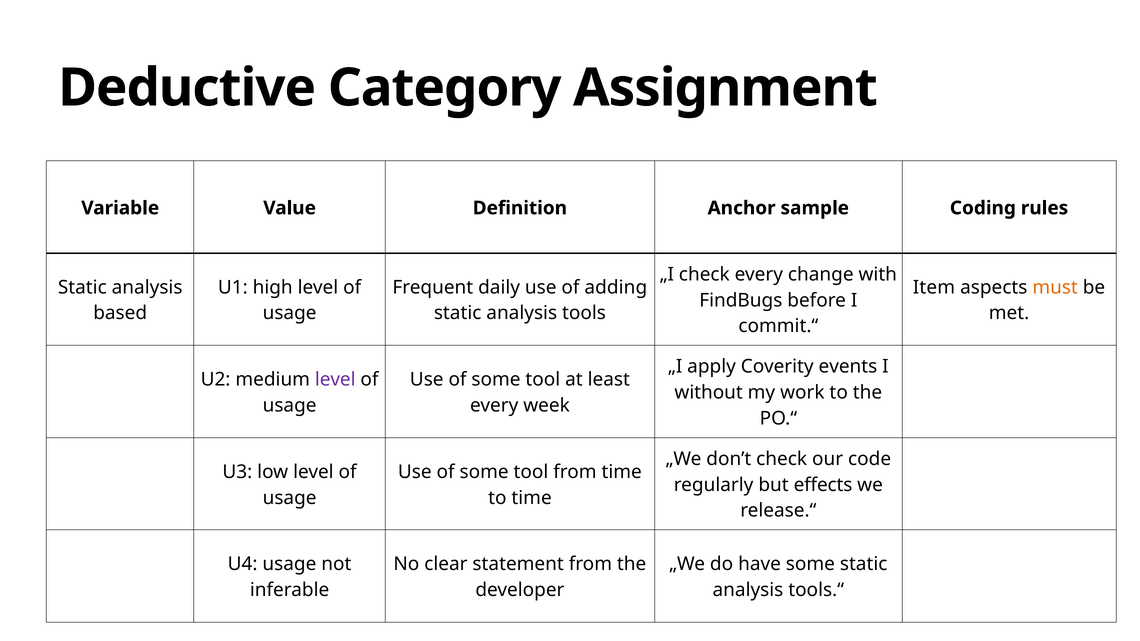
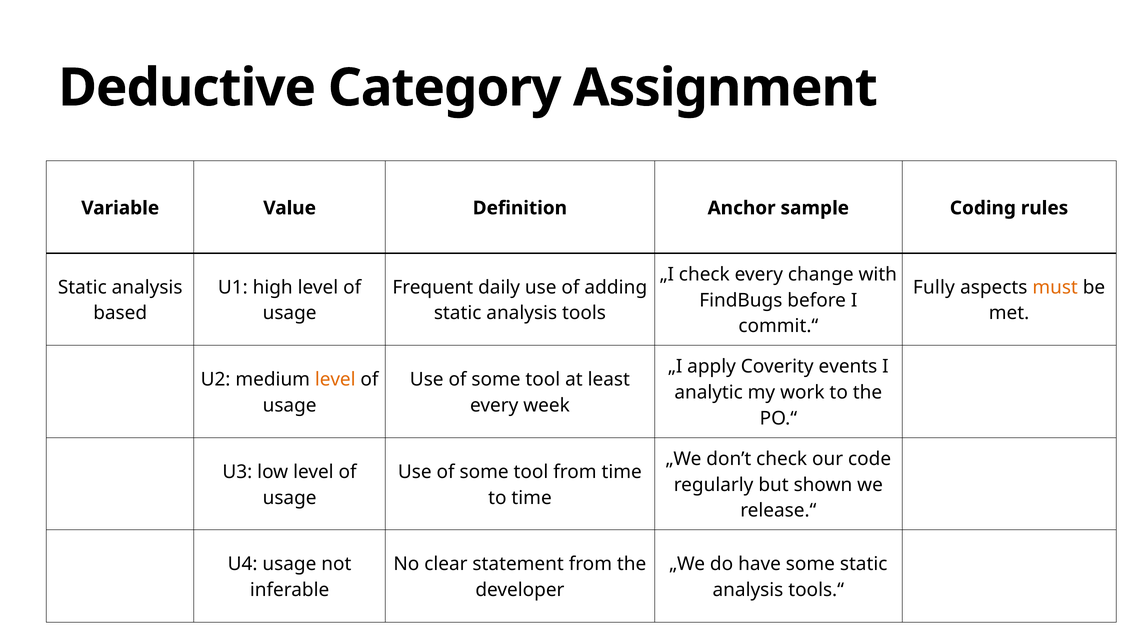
Item: Item -> Fully
level at (335, 380) colour: purple -> orange
without: without -> analytic
effects: effects -> shown
